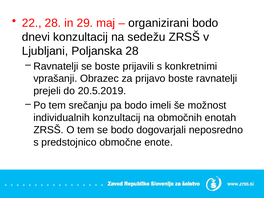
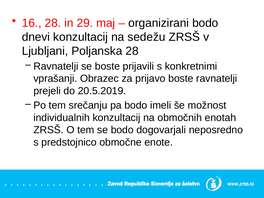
22: 22 -> 16
